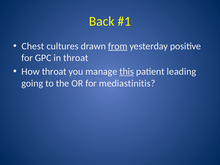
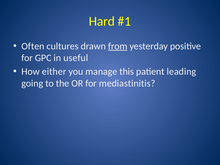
Back: Back -> Hard
Chest: Chest -> Often
in throat: throat -> useful
How throat: throat -> either
this underline: present -> none
